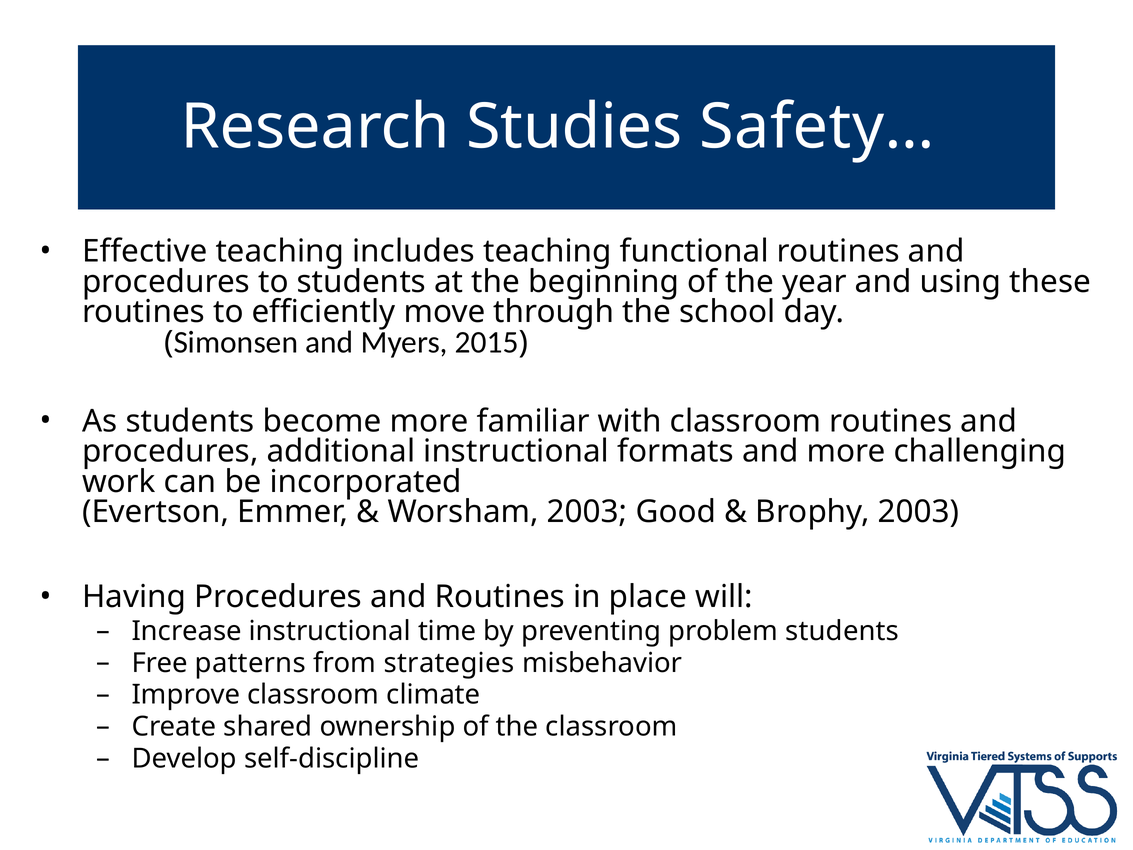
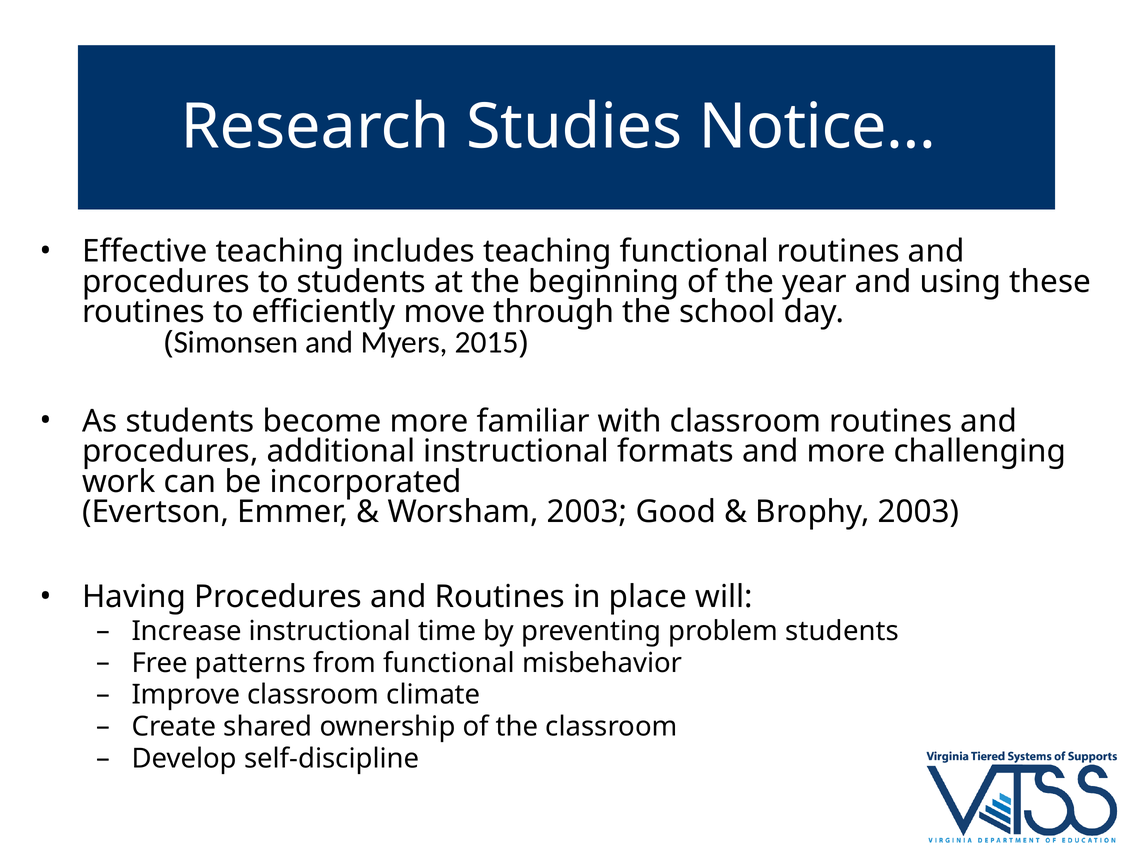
Safety…: Safety… -> Notice…
from strategies: strategies -> functional
